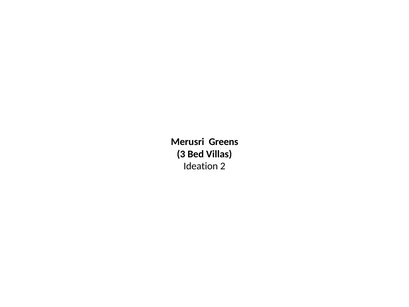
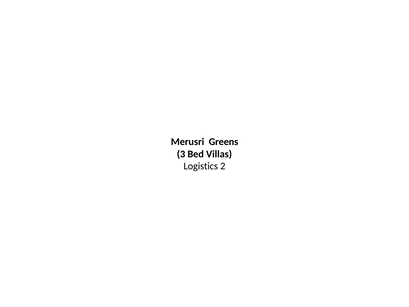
Ideation: Ideation -> Logistics
